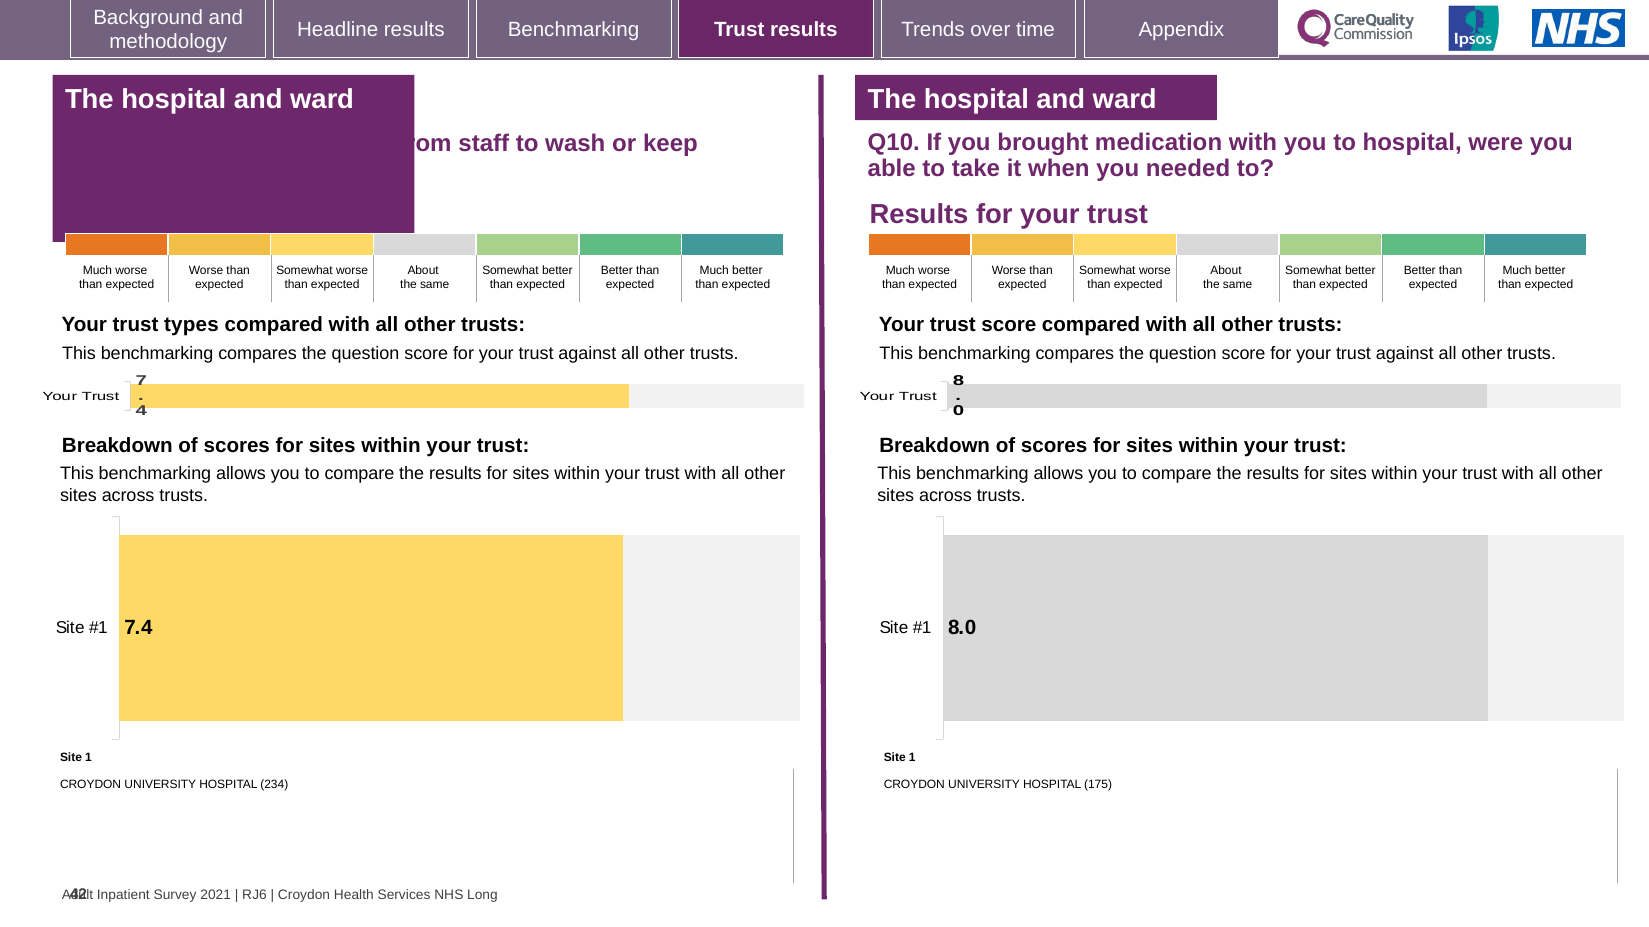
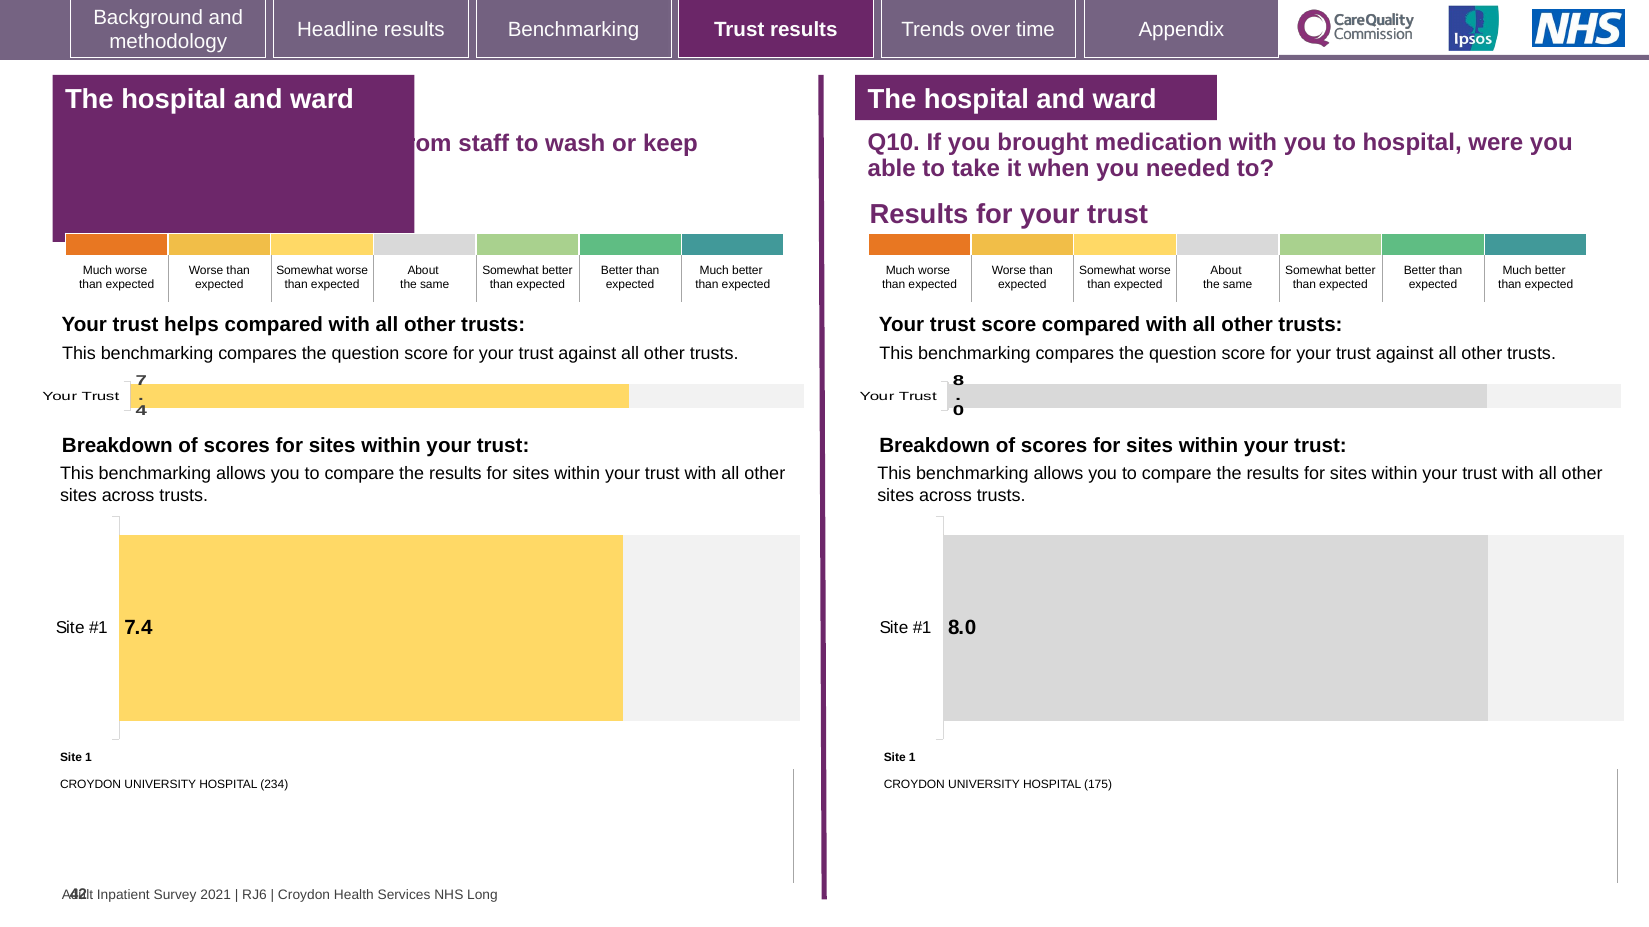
types: types -> helps
